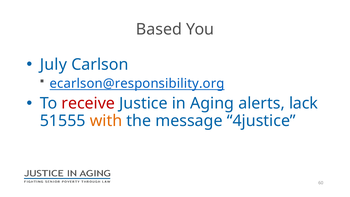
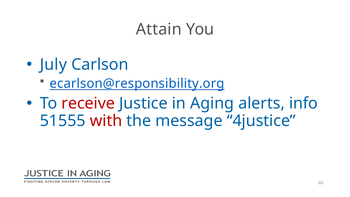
Based: Based -> Attain
lack: lack -> info
with colour: orange -> red
